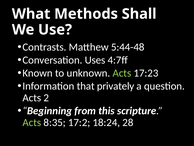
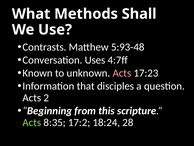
5:44-48: 5:44-48 -> 5:93-48
Acts at (122, 73) colour: light green -> pink
privately: privately -> disciples
